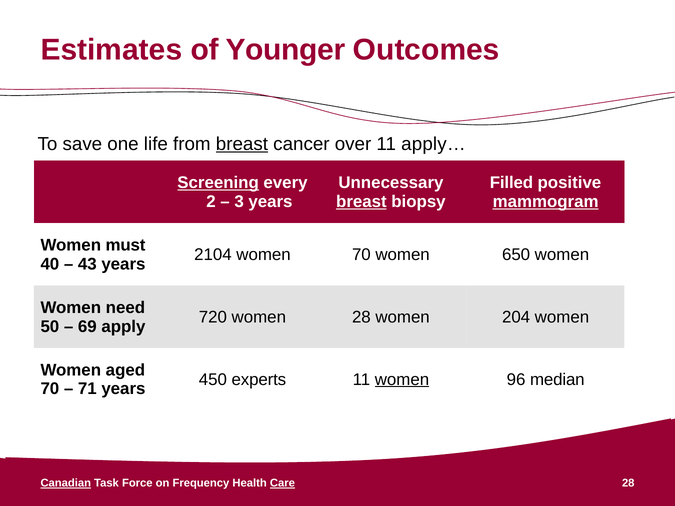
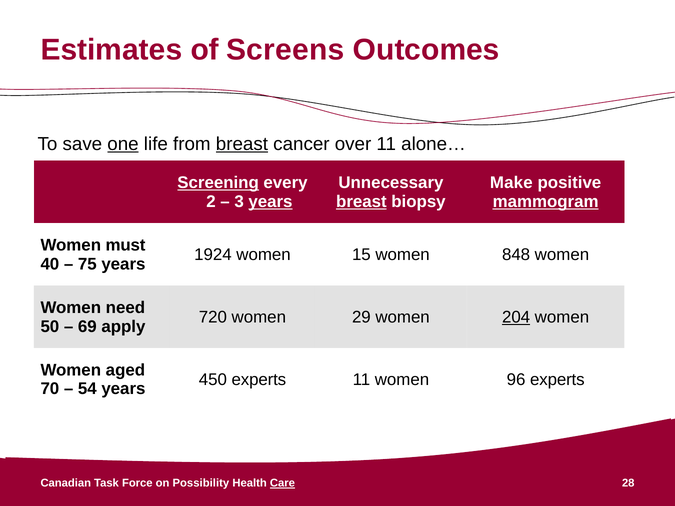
Younger: Younger -> Screens
one underline: none -> present
apply…: apply… -> alone…
Filled: Filled -> Make
years at (270, 202) underline: none -> present
2104: 2104 -> 1924
women 70: 70 -> 15
650: 650 -> 848
43: 43 -> 75
women 28: 28 -> 29
204 underline: none -> present
women at (402, 380) underline: present -> none
96 median: median -> experts
71: 71 -> 54
Canadian underline: present -> none
Frequency: Frequency -> Possibility
